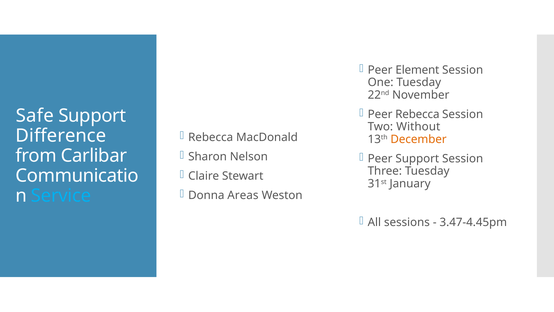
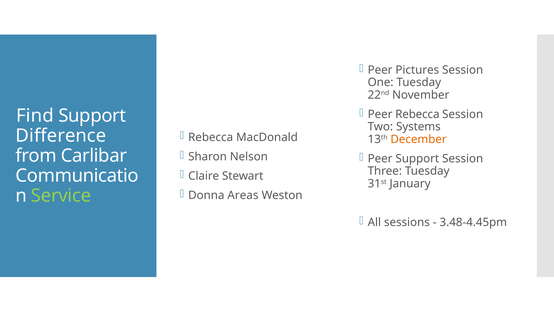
Element: Element -> Pictures
Safe: Safe -> Find
Without: Without -> Systems
Service colour: light blue -> light green
3.47-4.45pm: 3.47-4.45pm -> 3.48-4.45pm
